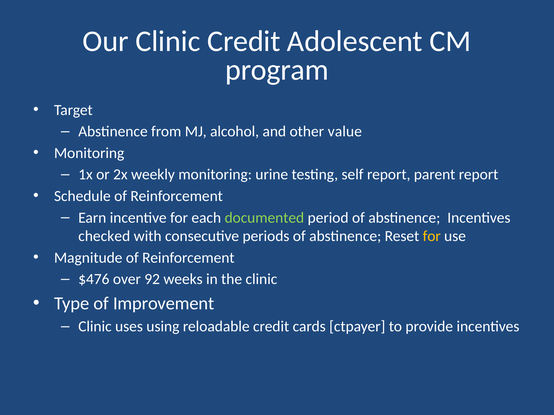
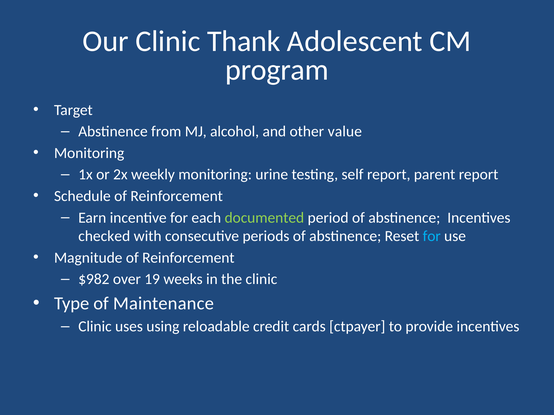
Clinic Credit: Credit -> Thank
for at (432, 236) colour: yellow -> light blue
$476: $476 -> $982
92: 92 -> 19
Improvement: Improvement -> Maintenance
